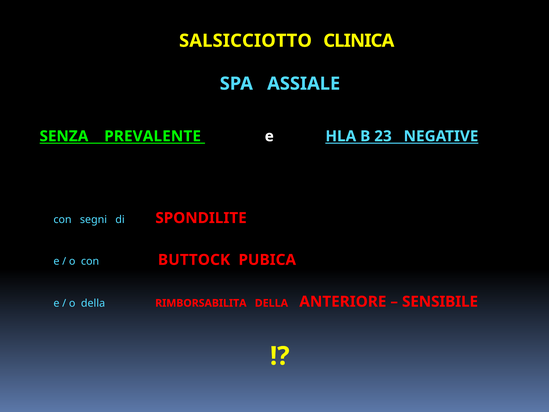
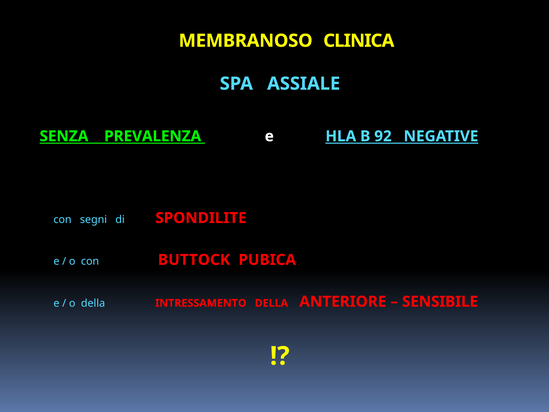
SALSICCIOTTO: SALSICCIOTTO -> MEMBRANOSO
PREVALENTE: PREVALENTE -> PREVALENZA
23: 23 -> 92
RIMBORSABILITA: RIMBORSABILITA -> INTRESSAMENTO
